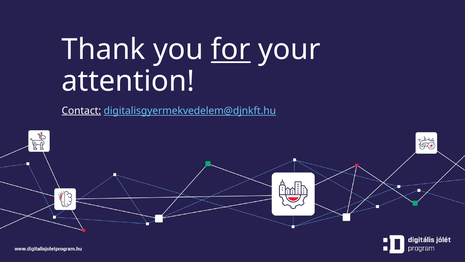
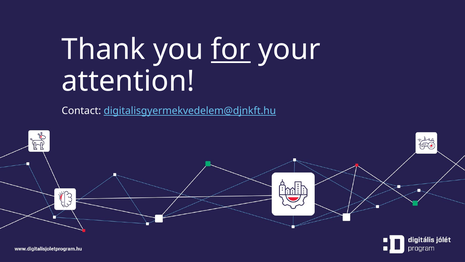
Contact underline: present -> none
